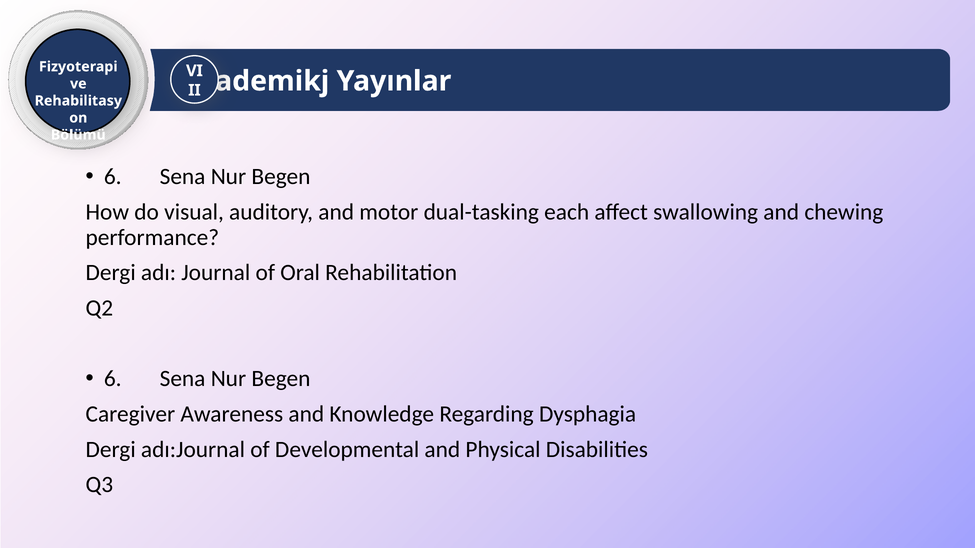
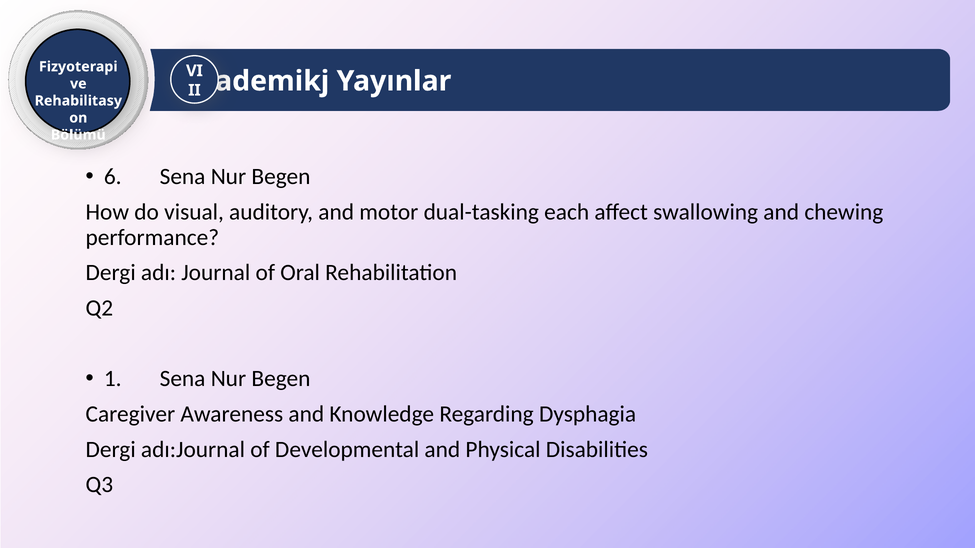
6 at (113, 379): 6 -> 1
